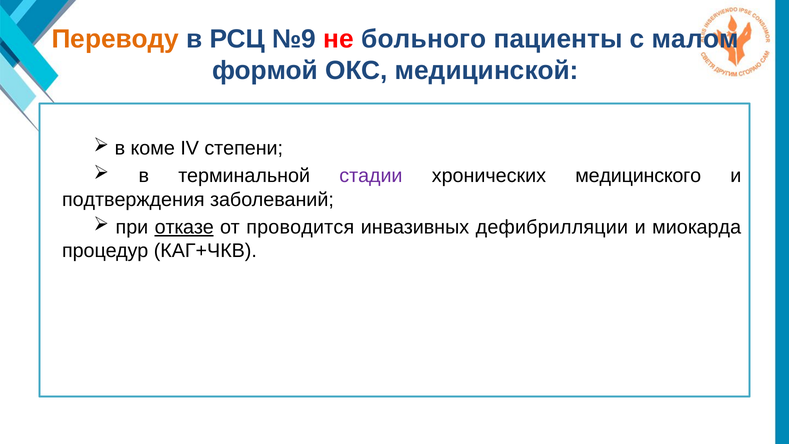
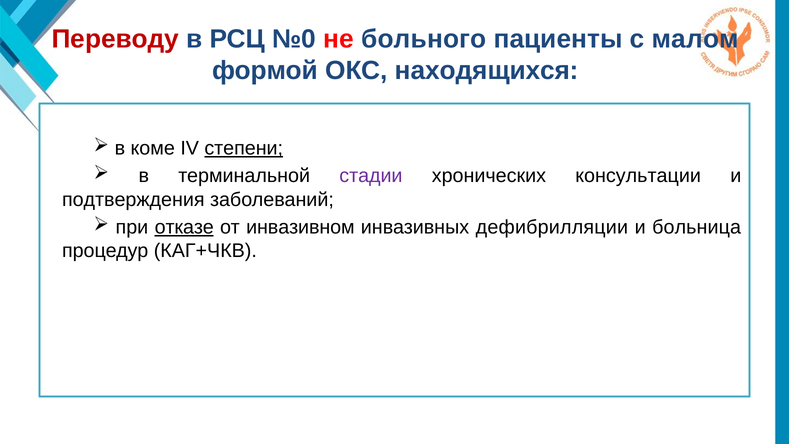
Переводу colour: orange -> red
№9: №9 -> №0
медицинской: медицинской -> находящихся
степени underline: none -> present
медицинского: медицинского -> консультации
проводится: проводится -> инвазивном
миокарда: миокарда -> больница
